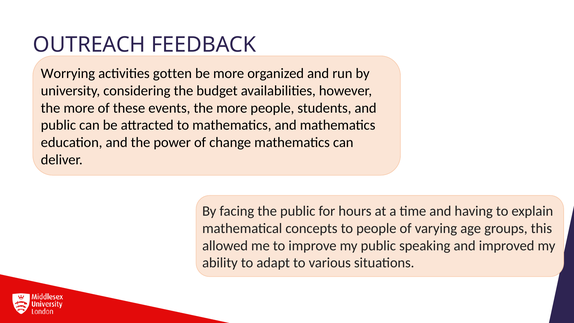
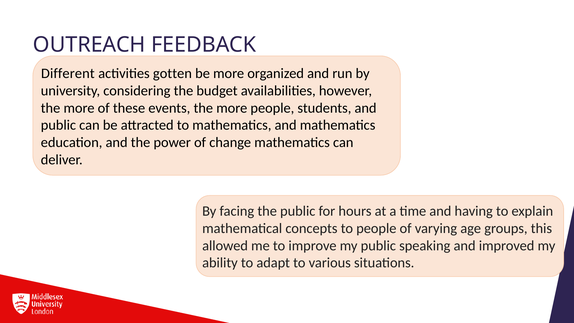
Worrying: Worrying -> Different
